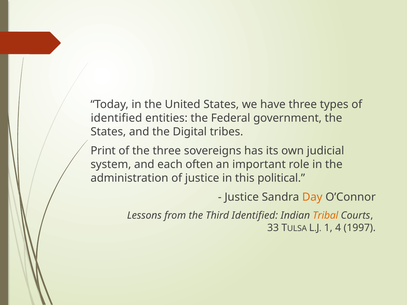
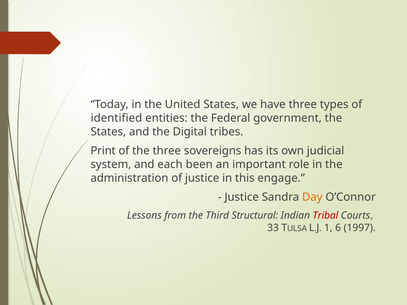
often: often -> been
political: political -> engage
Third Identified: Identified -> Structural
Tribal colour: orange -> red
4: 4 -> 6
